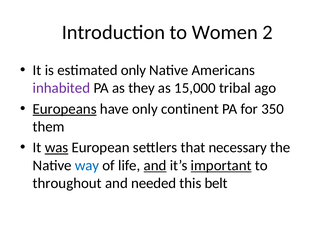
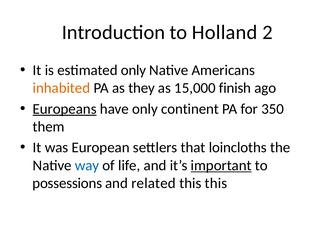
Women: Women -> Holland
inhabited colour: purple -> orange
tribal: tribal -> finish
was underline: present -> none
necessary: necessary -> loincloths
and at (155, 166) underline: present -> none
throughout: throughout -> possessions
needed: needed -> related
this belt: belt -> this
